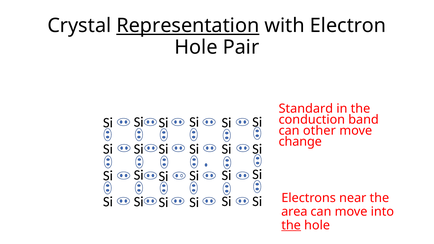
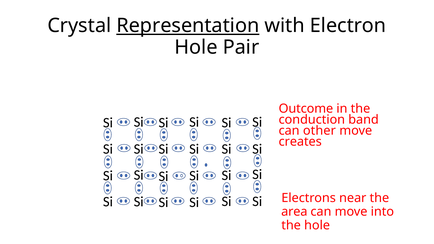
Standard: Standard -> Outcome
change: change -> creates
the at (291, 225) underline: present -> none
